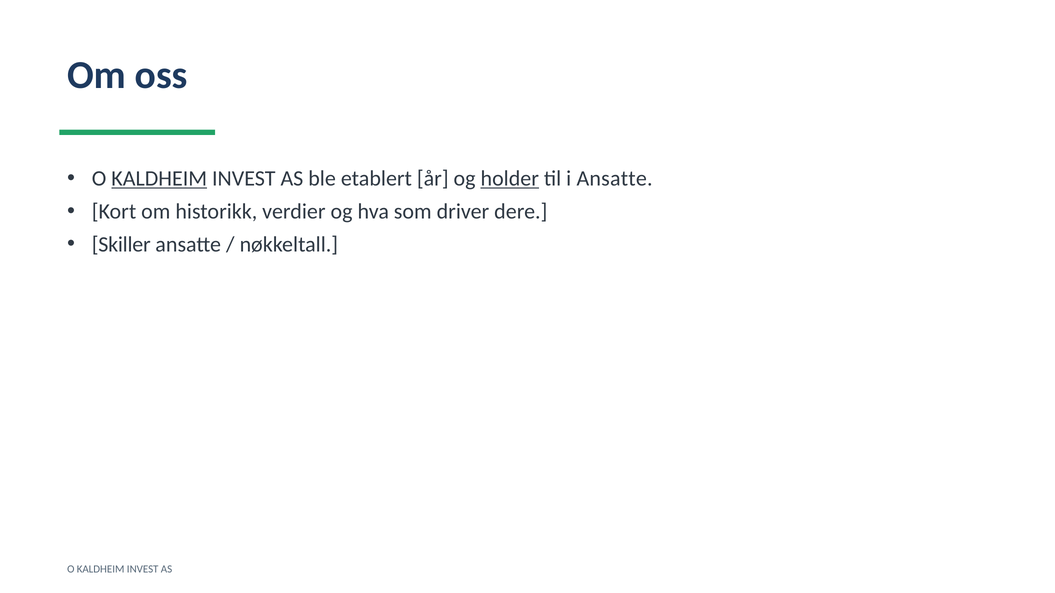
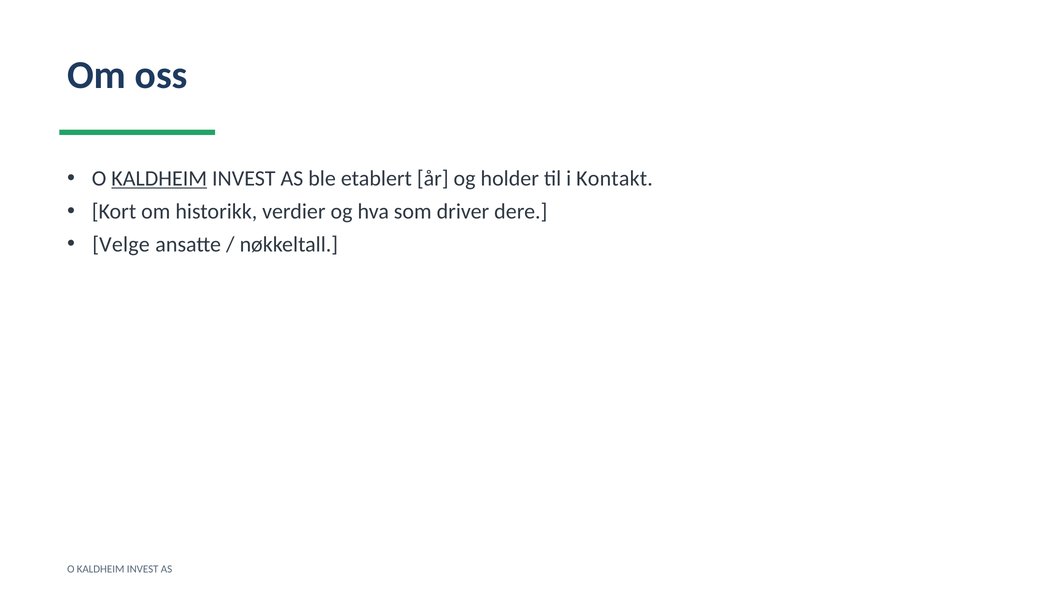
holder underline: present -> none
i Ansatte: Ansatte -> Kontakt
Skiller: Skiller -> Velge
